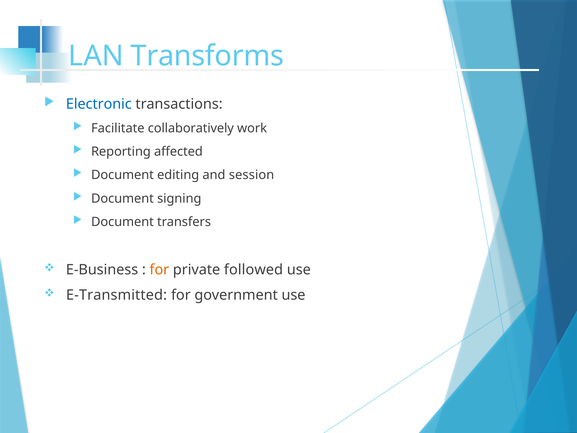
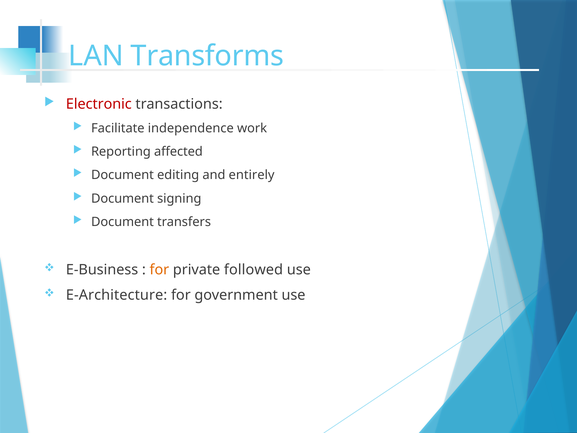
Electronic colour: blue -> red
collaboratively: collaboratively -> independence
session: session -> entirely
E-Transmitted: E-Transmitted -> E-Architecture
